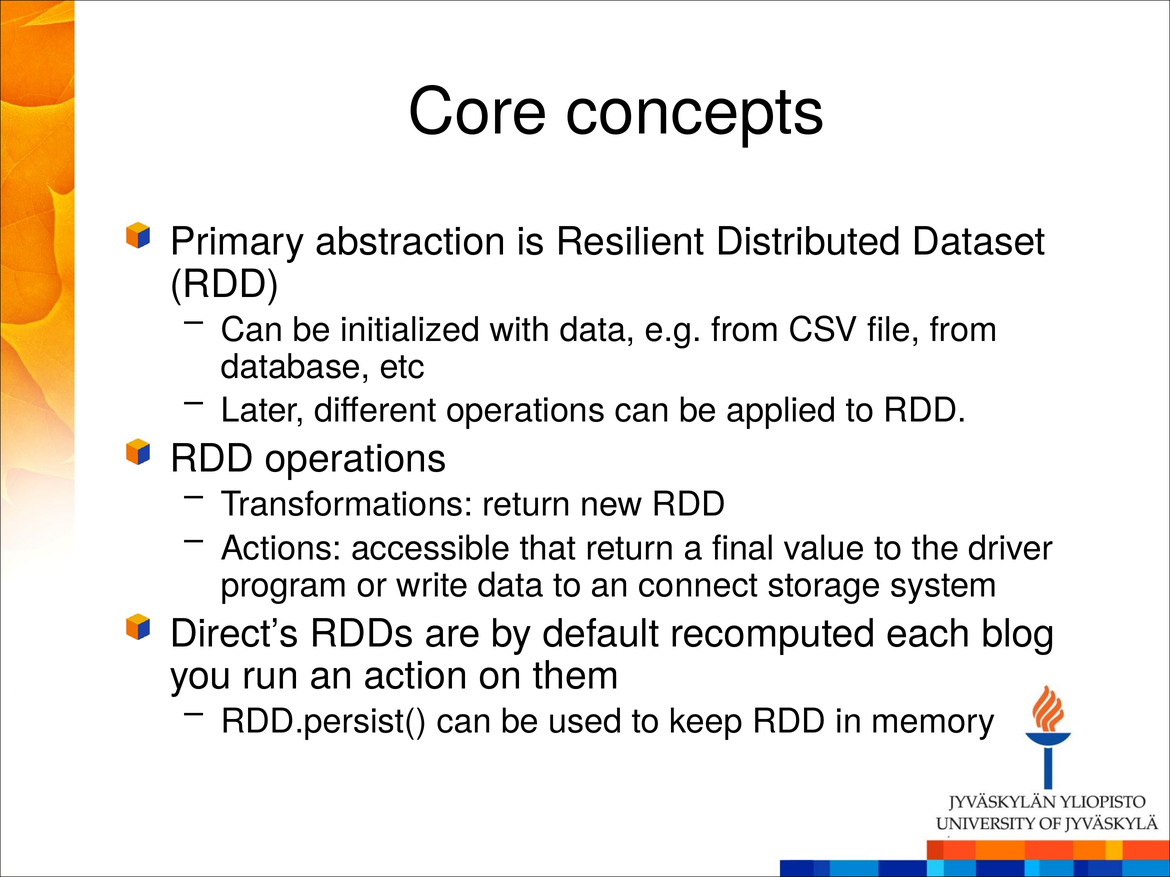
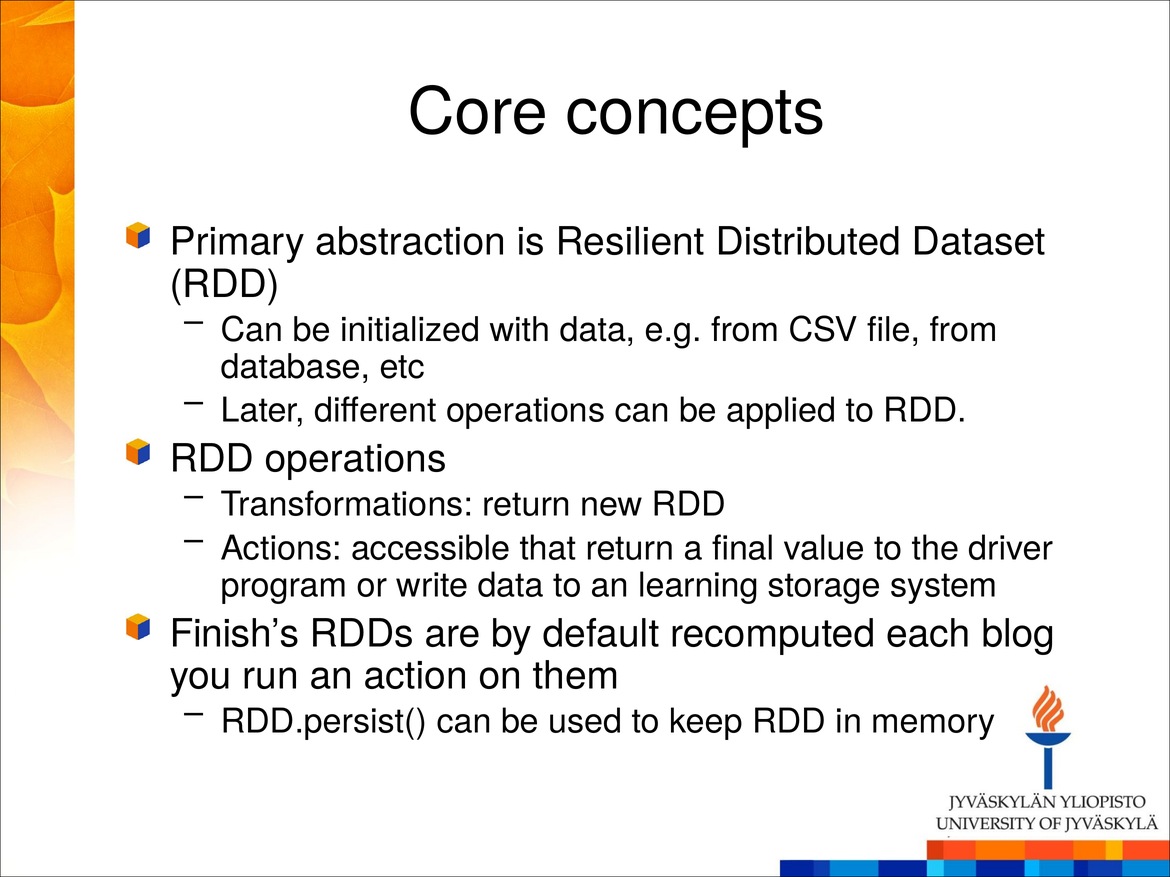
connect: connect -> learning
Direct’s: Direct’s -> Finish’s
